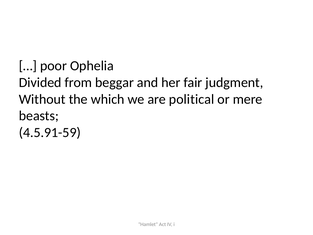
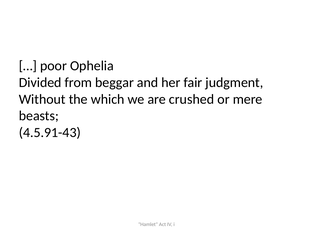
political: political -> crushed
4.5.91-59: 4.5.91-59 -> 4.5.91-43
